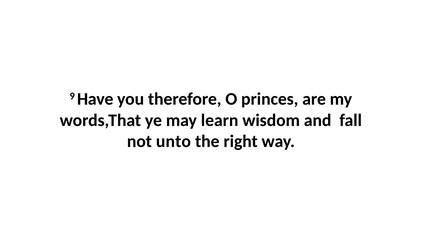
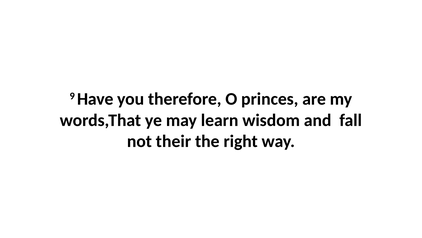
unto: unto -> their
